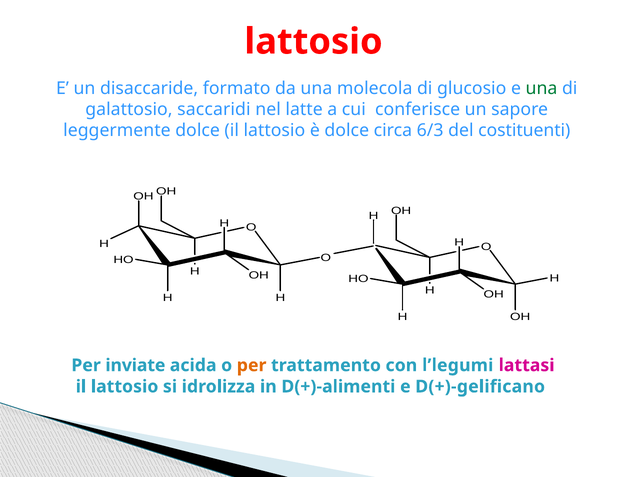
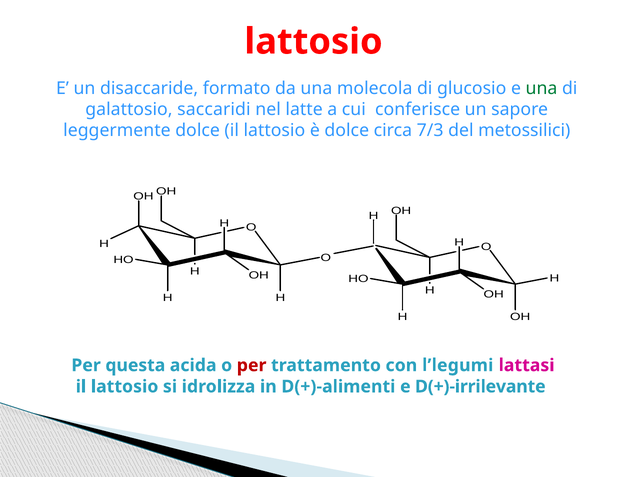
6/3: 6/3 -> 7/3
costituenti: costituenti -> metossilici
inviate: inviate -> questa
per at (252, 365) colour: orange -> red
D(+)-gelificano: D(+)-gelificano -> D(+)-irrilevante
